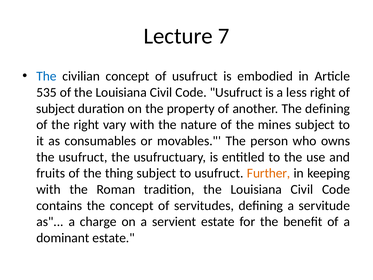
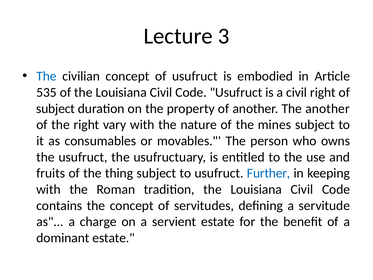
7: 7 -> 3
a less: less -> civil
The defining: defining -> another
Further colour: orange -> blue
